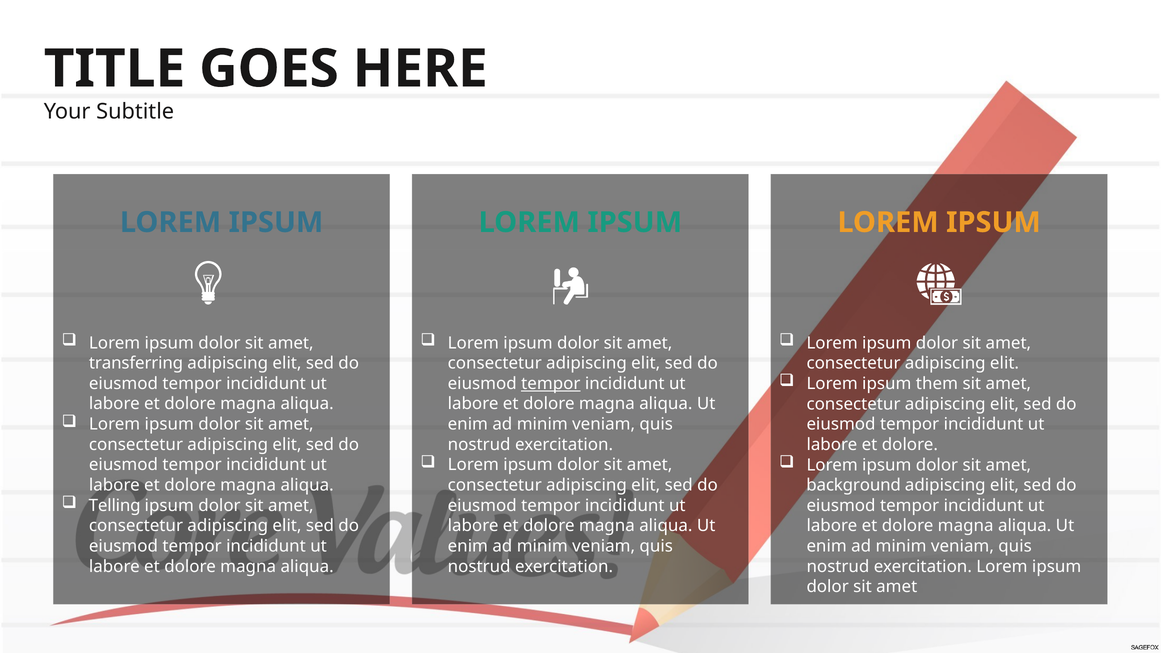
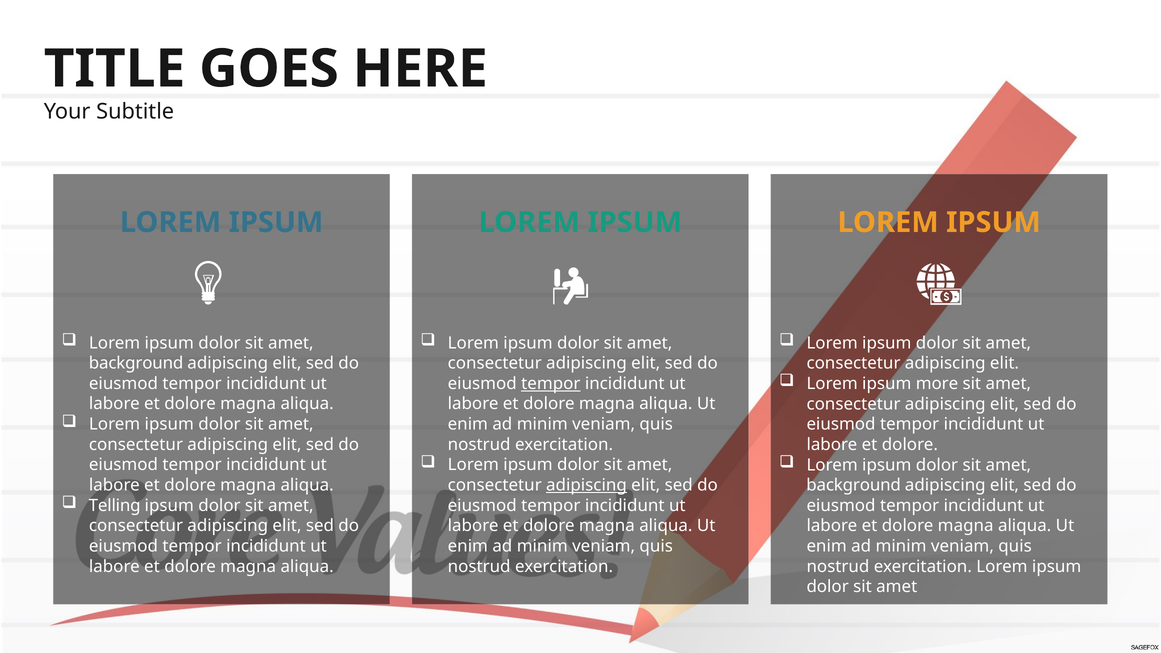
transferring at (136, 363): transferring -> background
them: them -> more
adipiscing at (586, 485) underline: none -> present
